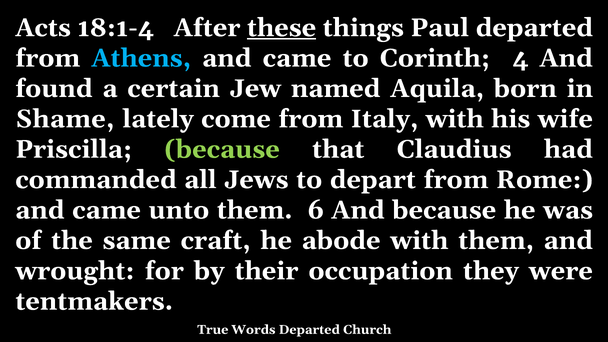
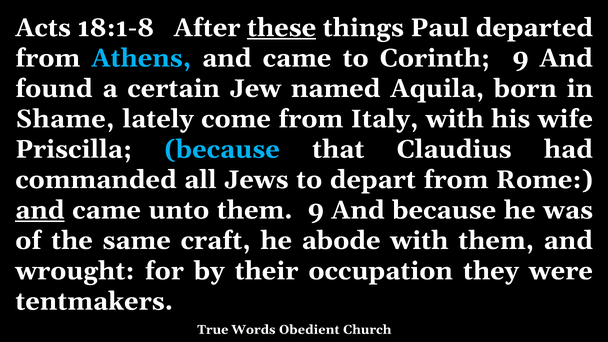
18:1-4: 18:1-4 -> 18:1-8
Corinth 4: 4 -> 9
because at (222, 149) colour: light green -> light blue
and at (40, 210) underline: none -> present
them 6: 6 -> 9
Words Departed: Departed -> Obedient
